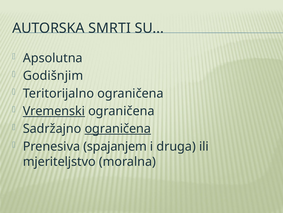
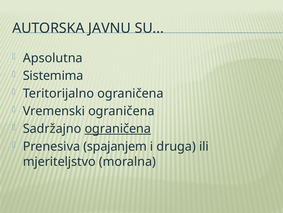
SMRTI: SMRTI -> JAVNU
Godišnjim: Godišnjim -> Sistemima
Vremenski underline: present -> none
